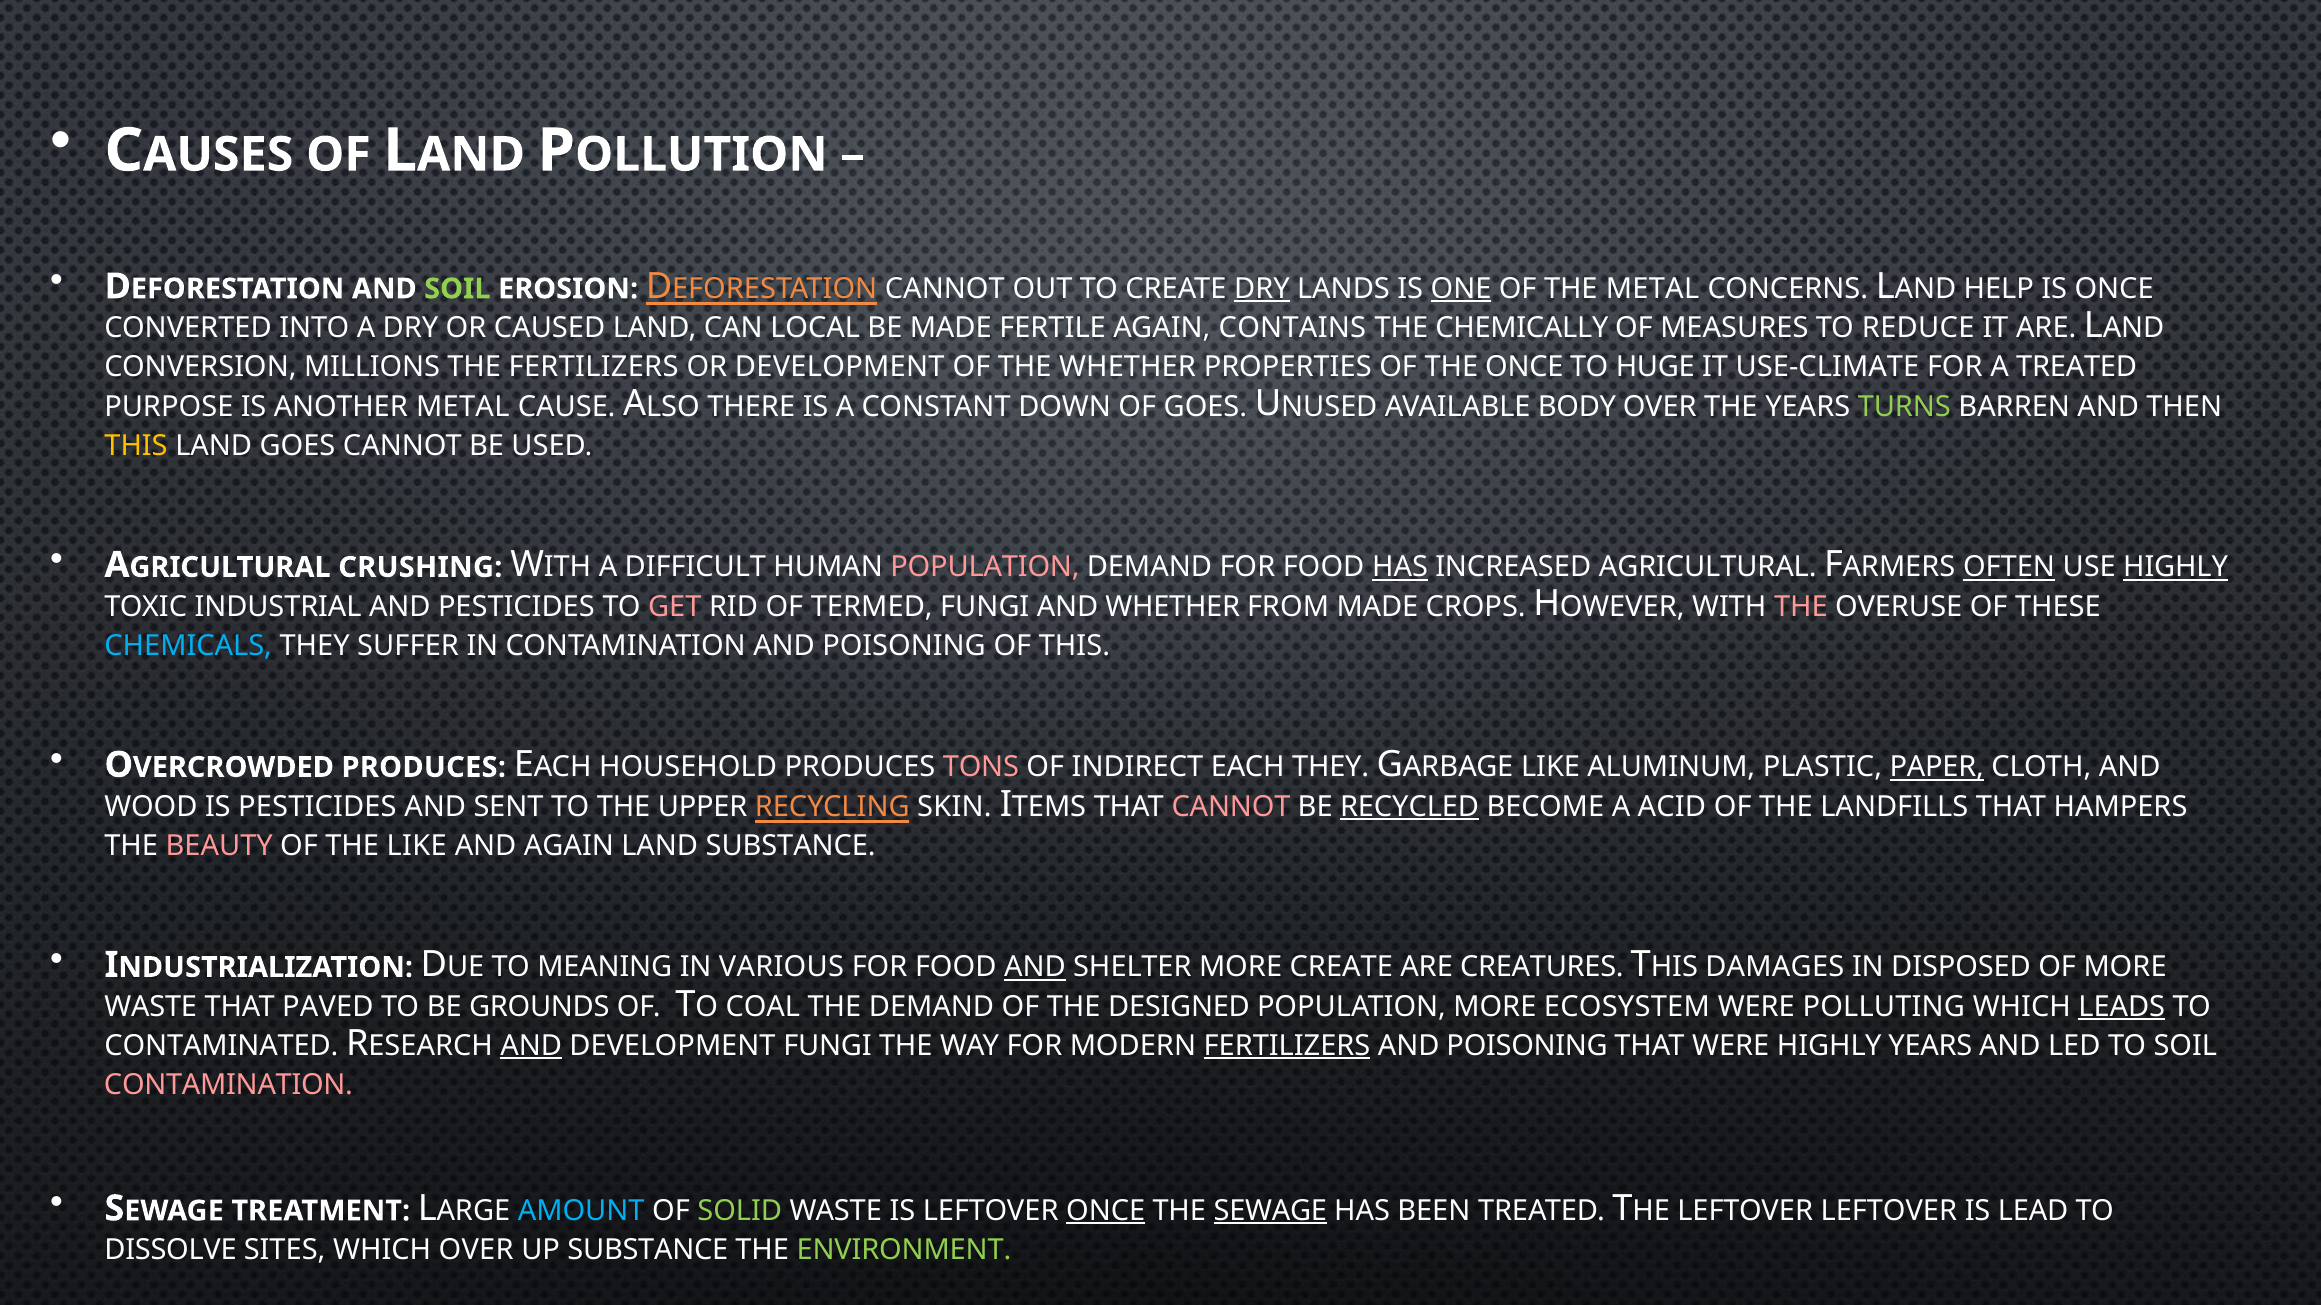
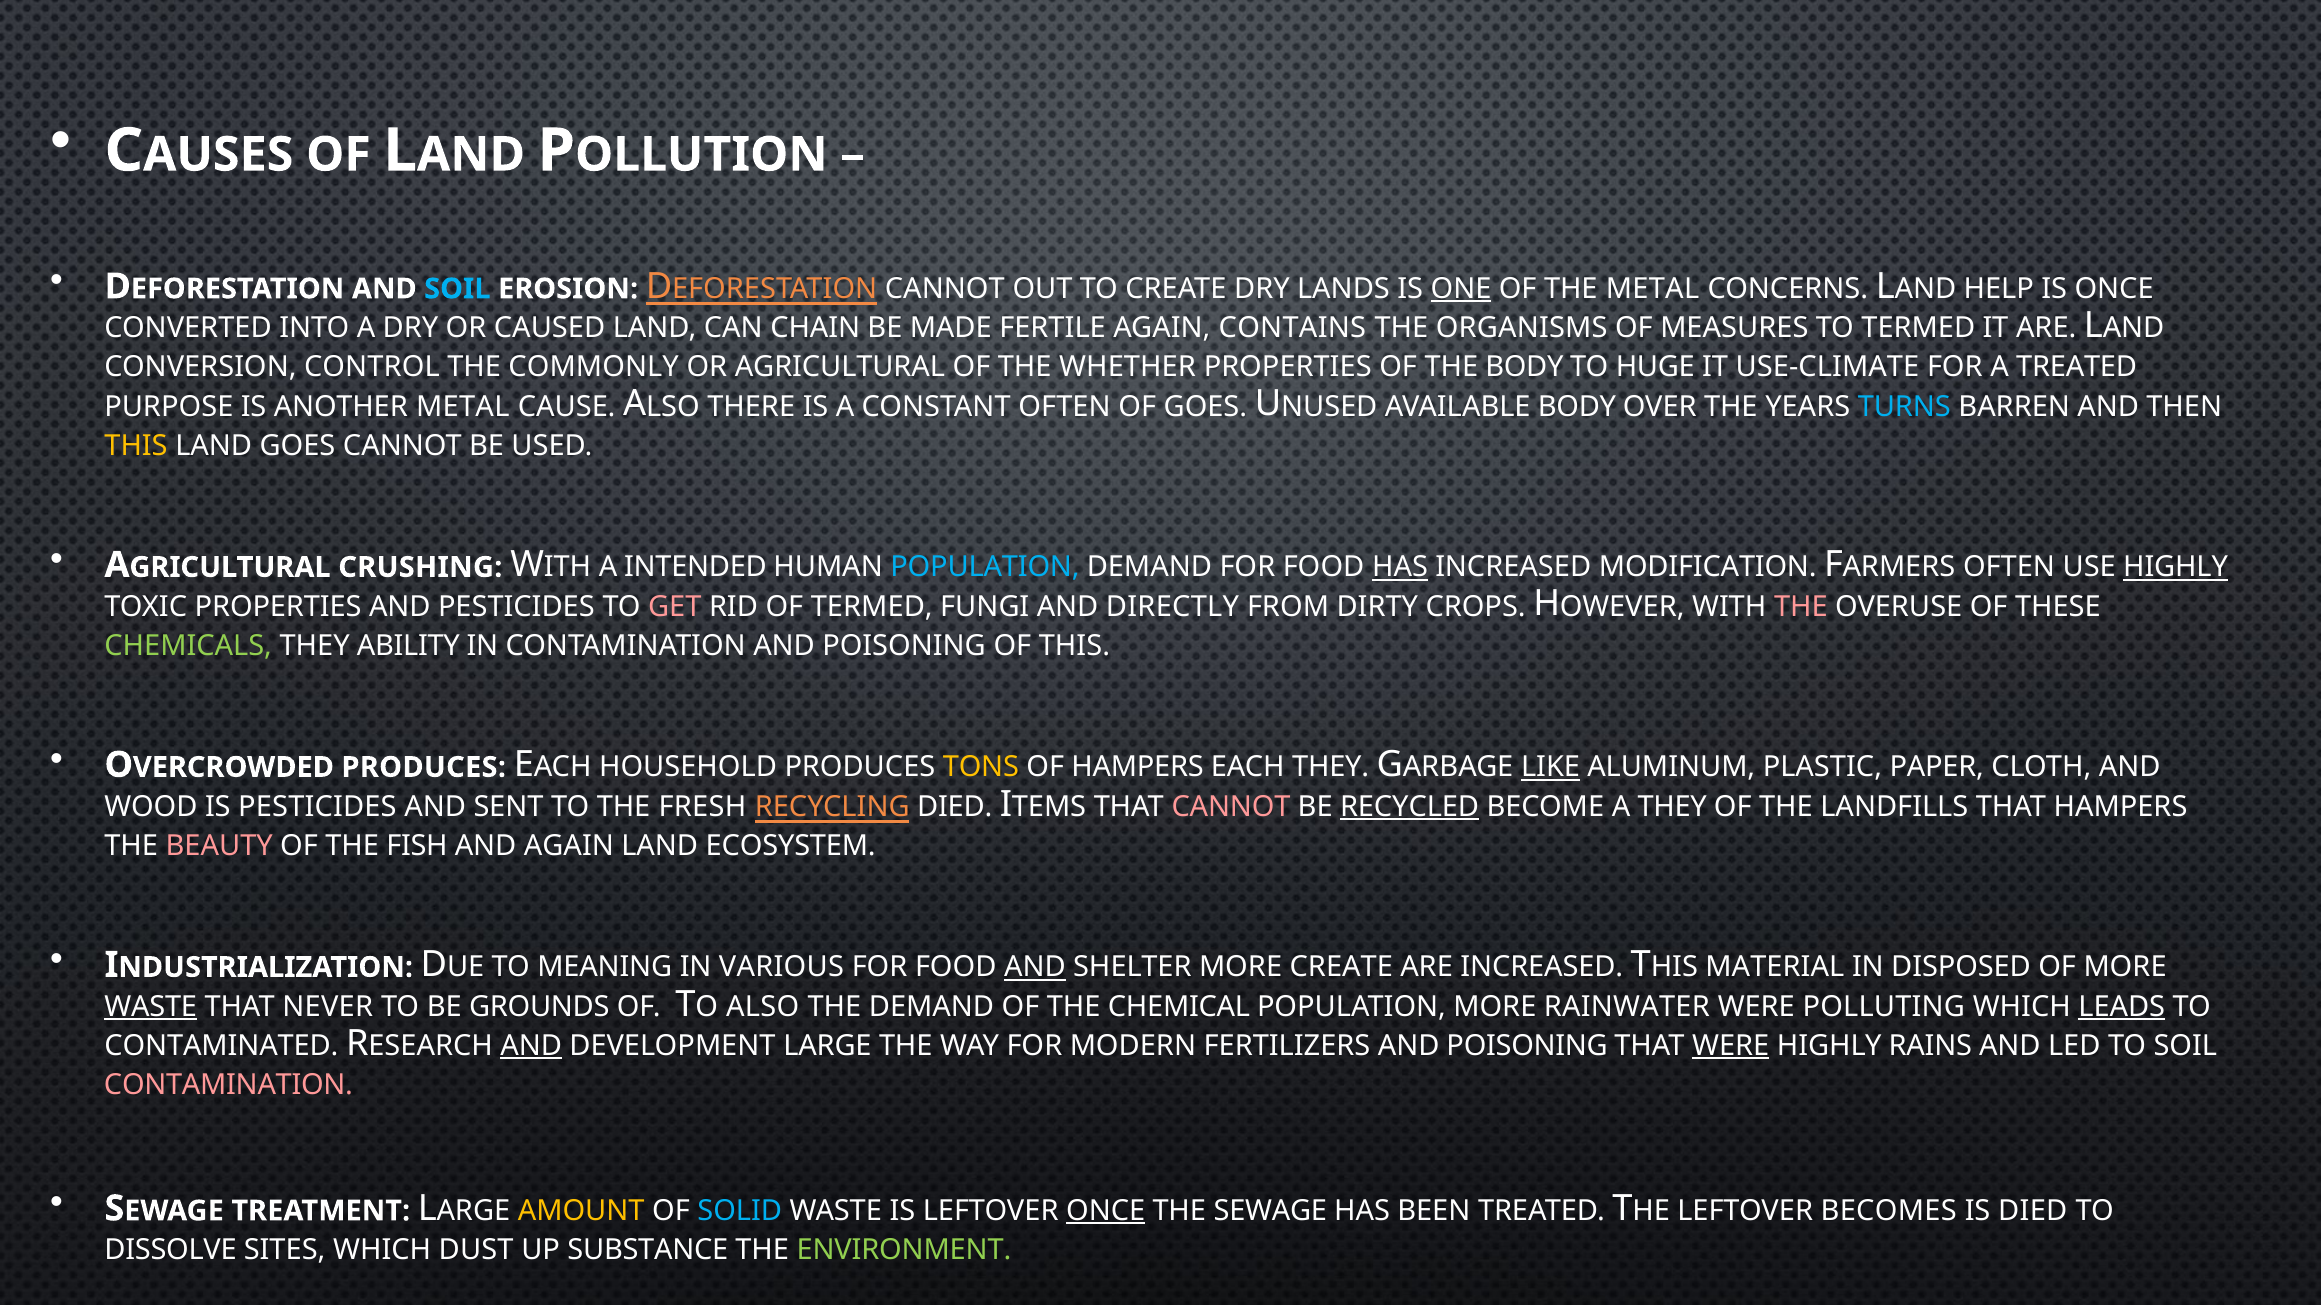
SOIL at (457, 289) colour: light green -> light blue
DRY at (1262, 289) underline: present -> none
LOCAL: LOCAL -> CHAIN
CHEMICALLY: CHEMICALLY -> ORGANISMS
TO REDUCE: REDUCE -> TERMED
MILLIONS: MILLIONS -> CONTROL
THE FERTILIZERS: FERTILIZERS -> COMMONLY
OR DEVELOPMENT: DEVELOPMENT -> AGRICULTURAL
THE ONCE: ONCE -> BODY
CONSTANT DOWN: DOWN -> OFTEN
TURNS colour: light green -> light blue
DIFFICULT: DIFFICULT -> INTENDED
POPULATION at (985, 568) colour: pink -> light blue
INCREASED AGRICULTURAL: AGRICULTURAL -> MODIFICATION
OFTEN at (2009, 568) underline: present -> none
TOXIC INDUSTRIAL: INDUSTRIAL -> PROPERTIES
AND WHETHER: WHETHER -> DIRECTLY
FROM MADE: MADE -> DIRTY
CHEMICALS colour: light blue -> light green
SUFFER: SUFFER -> ABILITY
TONS colour: pink -> yellow
OF INDIRECT: INDIRECT -> HAMPERS
LIKE at (1551, 768) underline: none -> present
PAPER underline: present -> none
UPPER: UPPER -> FRESH
RECYCLING SKIN: SKIN -> DIED
A ACID: ACID -> THEY
THE LIKE: LIKE -> FISH
LAND SUBSTANCE: SUBSTANCE -> ECOSYSTEM
ARE CREATURES: CREATURES -> INCREASED
DAMAGES: DAMAGES -> MATERIAL
WASTE at (151, 1007) underline: none -> present
PAVED: PAVED -> NEVER
TO COAL: COAL -> ALSO
DESIGNED: DESIGNED -> CHEMICAL
ECOSYSTEM: ECOSYSTEM -> RAINWATER
DEVELOPMENT FUNGI: FUNGI -> LARGE
FERTILIZERS at (1287, 1046) underline: present -> none
WERE at (1731, 1046) underline: none -> present
HIGHLY YEARS: YEARS -> RAINS
AMOUNT colour: light blue -> yellow
SOLID colour: light green -> light blue
SEWAGE at (1270, 1211) underline: present -> none
LEFTOVER LEFTOVER: LEFTOVER -> BECOMES
IS LEAD: LEAD -> DIED
WHICH OVER: OVER -> DUST
